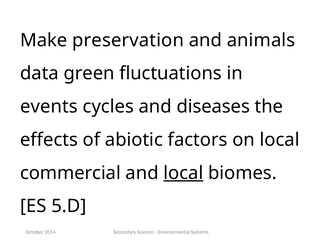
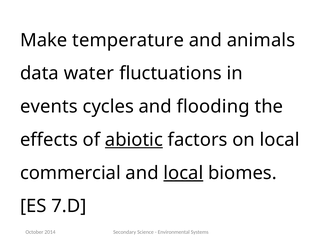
preservation: preservation -> temperature
green: green -> water
diseases: diseases -> flooding
abiotic underline: none -> present
5.D: 5.D -> 7.D
